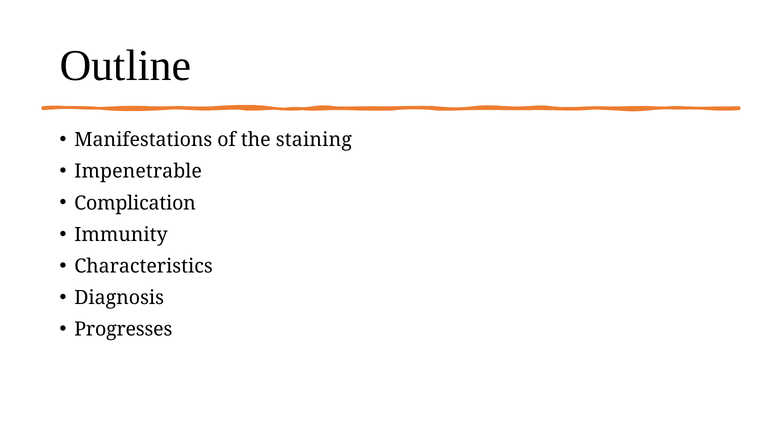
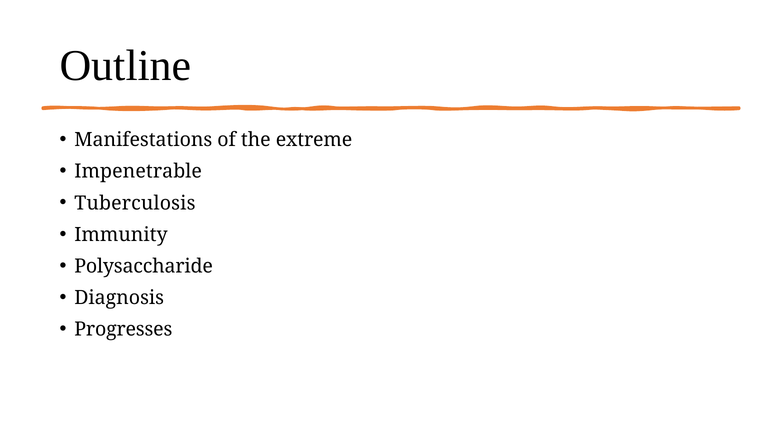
staining: staining -> extreme
Complication: Complication -> Tuberculosis
Characteristics: Characteristics -> Polysaccharide
